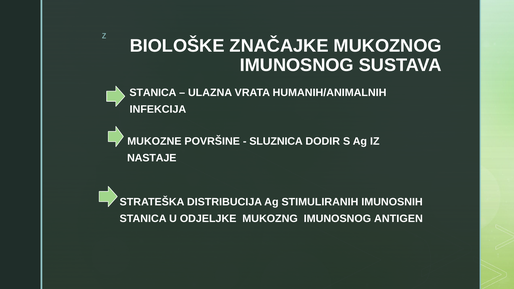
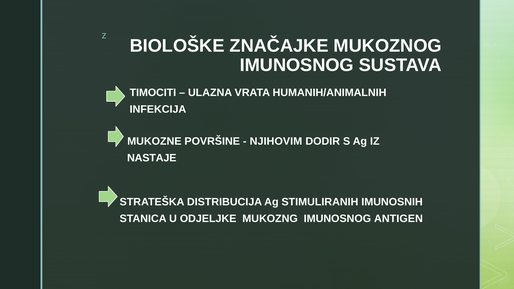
STANICA at (153, 93): STANICA -> TIMOCITI
SLUZNICA: SLUZNICA -> NJIHOVIM
